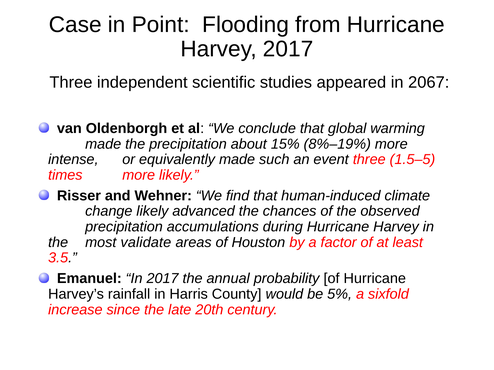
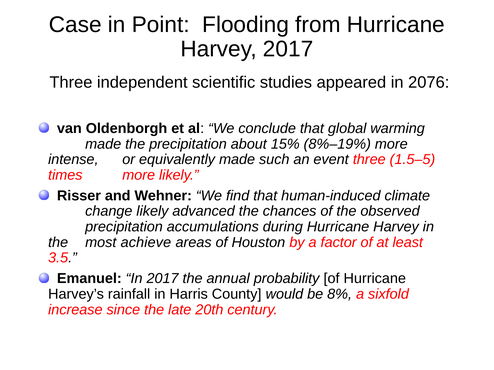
2067: 2067 -> 2076
validate: validate -> achieve
5%: 5% -> 8%
